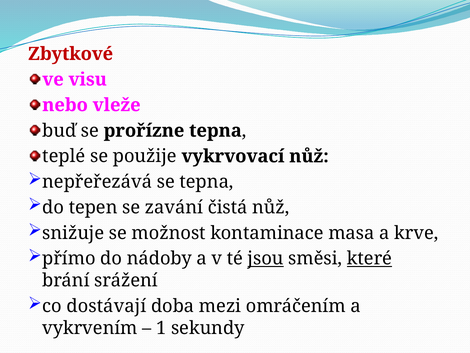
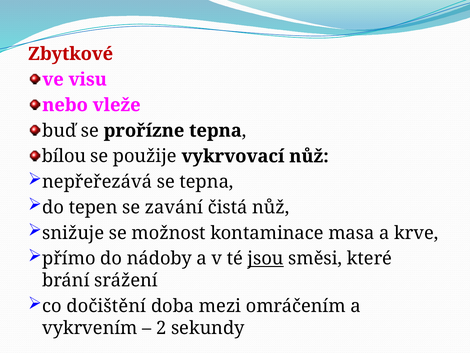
teplé: teplé -> bílou
které underline: present -> none
dostávají: dostávají -> dočištění
1: 1 -> 2
